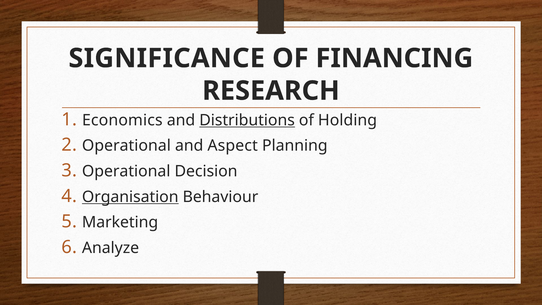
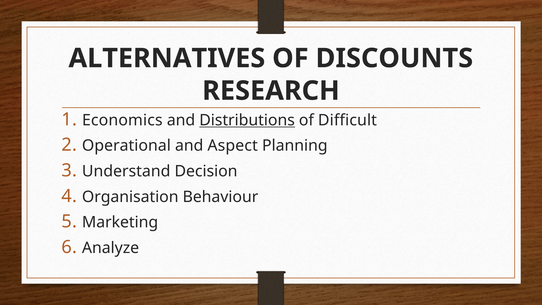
SIGNIFICANCE: SIGNIFICANCE -> ALTERNATIVES
FINANCING: FINANCING -> DISCOUNTS
Holding: Holding -> Difficult
Operational at (126, 171): Operational -> Understand
Organisation underline: present -> none
